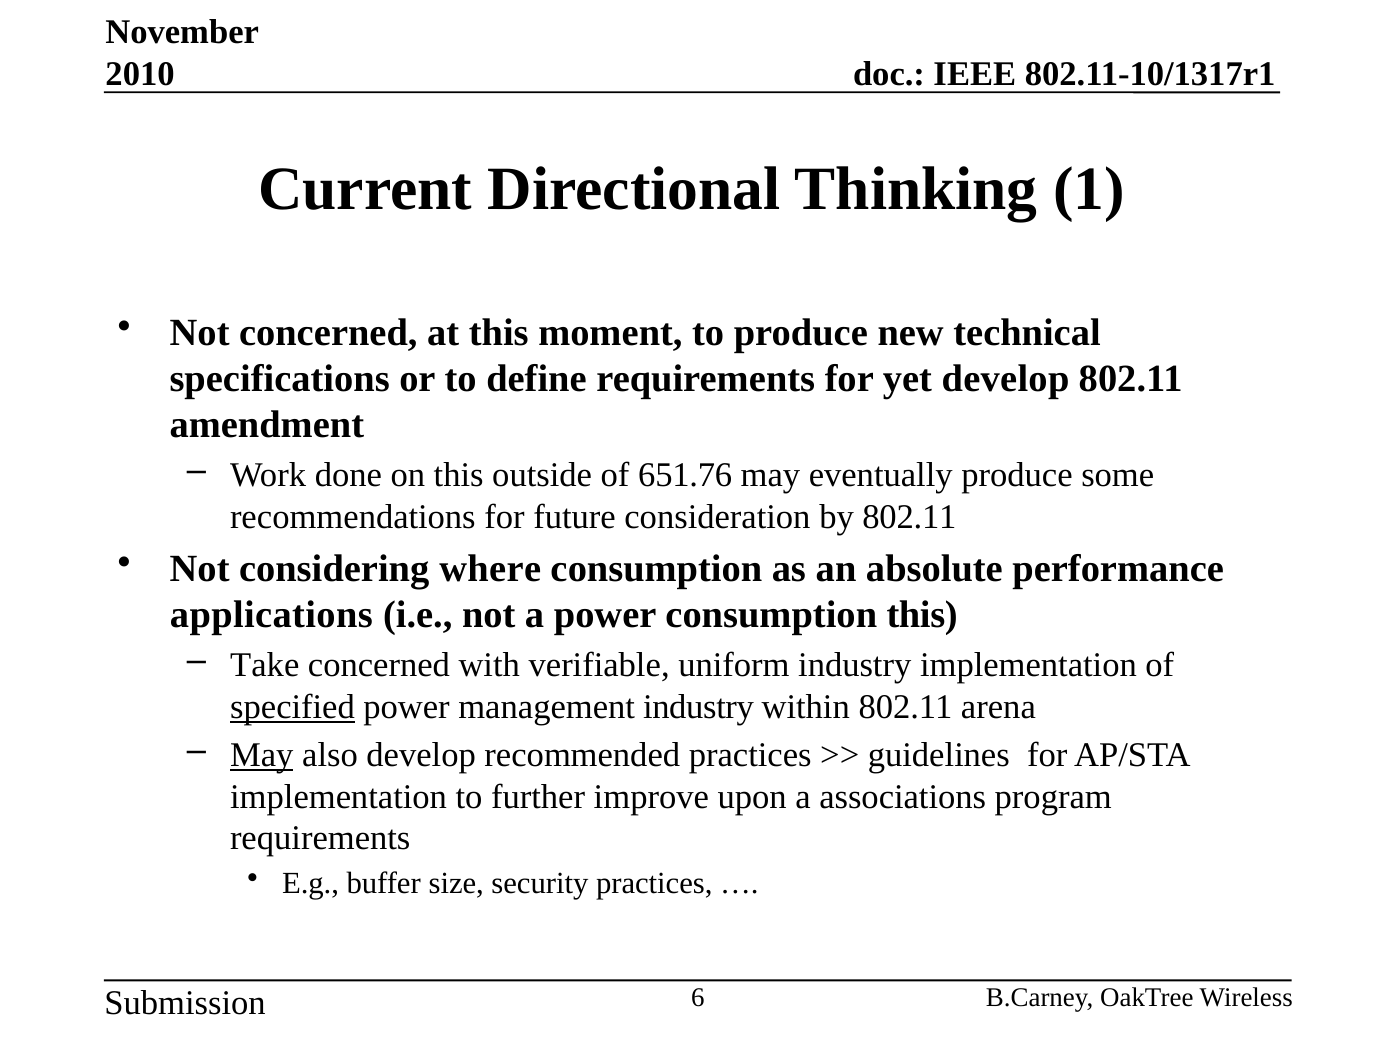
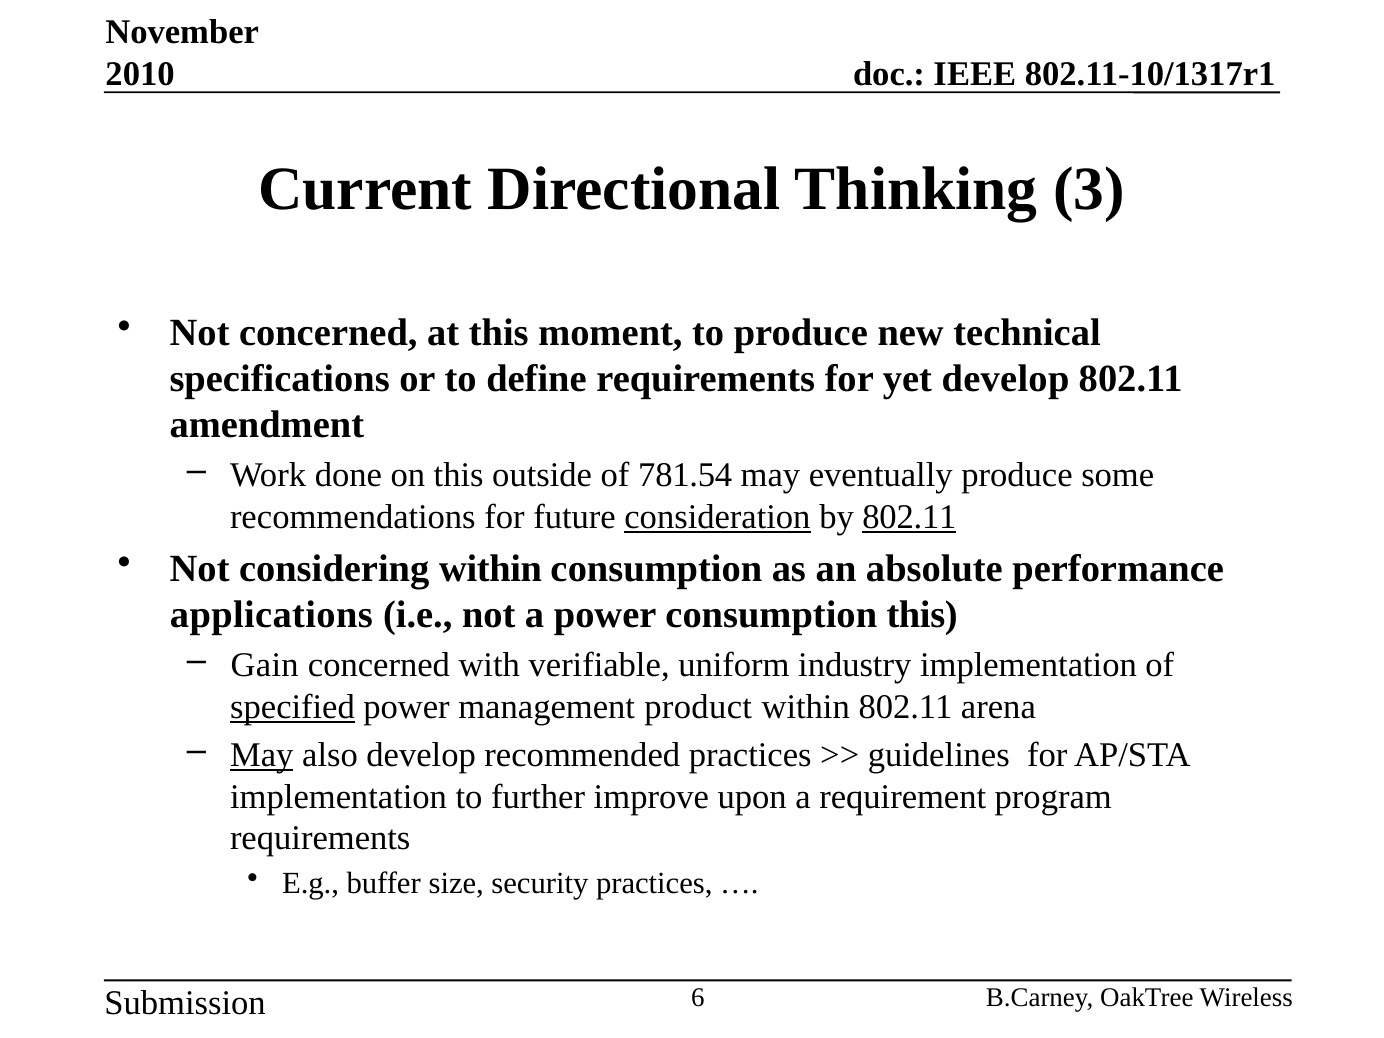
1: 1 -> 3
651.76: 651.76 -> 781.54
consideration underline: none -> present
802.11 at (909, 517) underline: none -> present
considering where: where -> within
Take: Take -> Gain
management industry: industry -> product
associations: associations -> requirement
